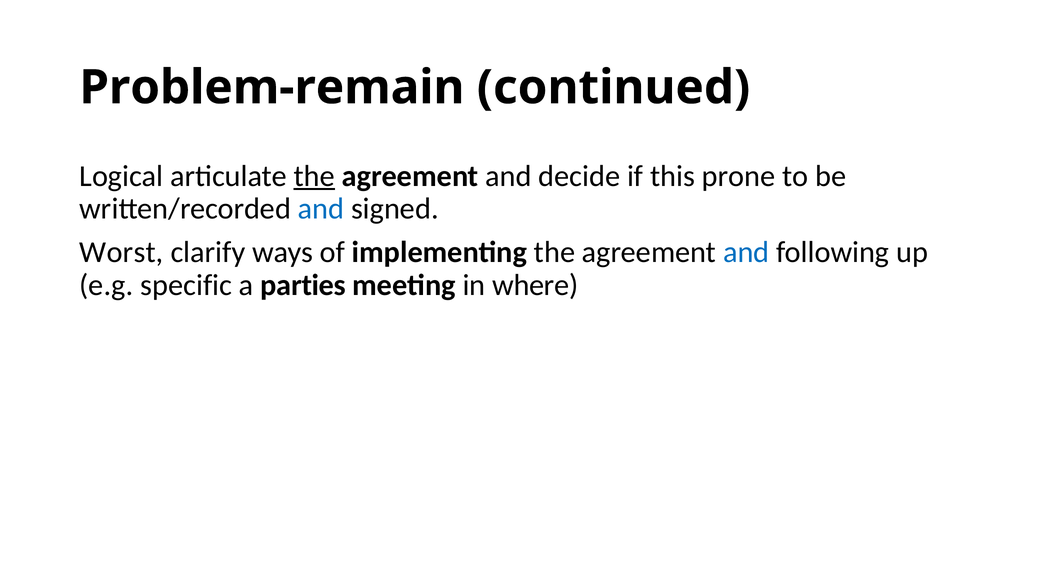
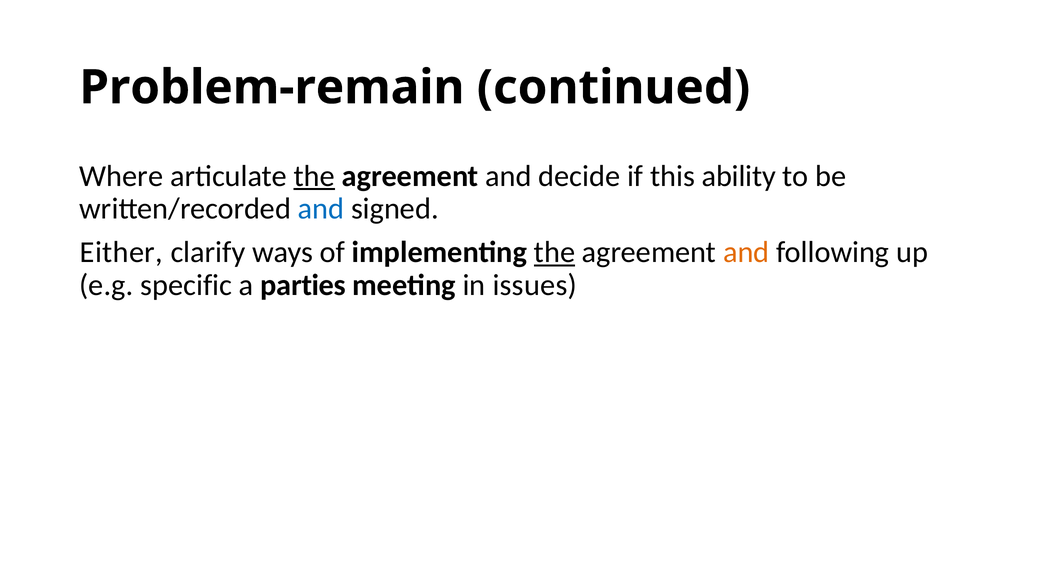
Logical: Logical -> Where
prone: prone -> ability
Worst: Worst -> Either
the at (554, 252) underline: none -> present
and at (746, 252) colour: blue -> orange
where: where -> issues
